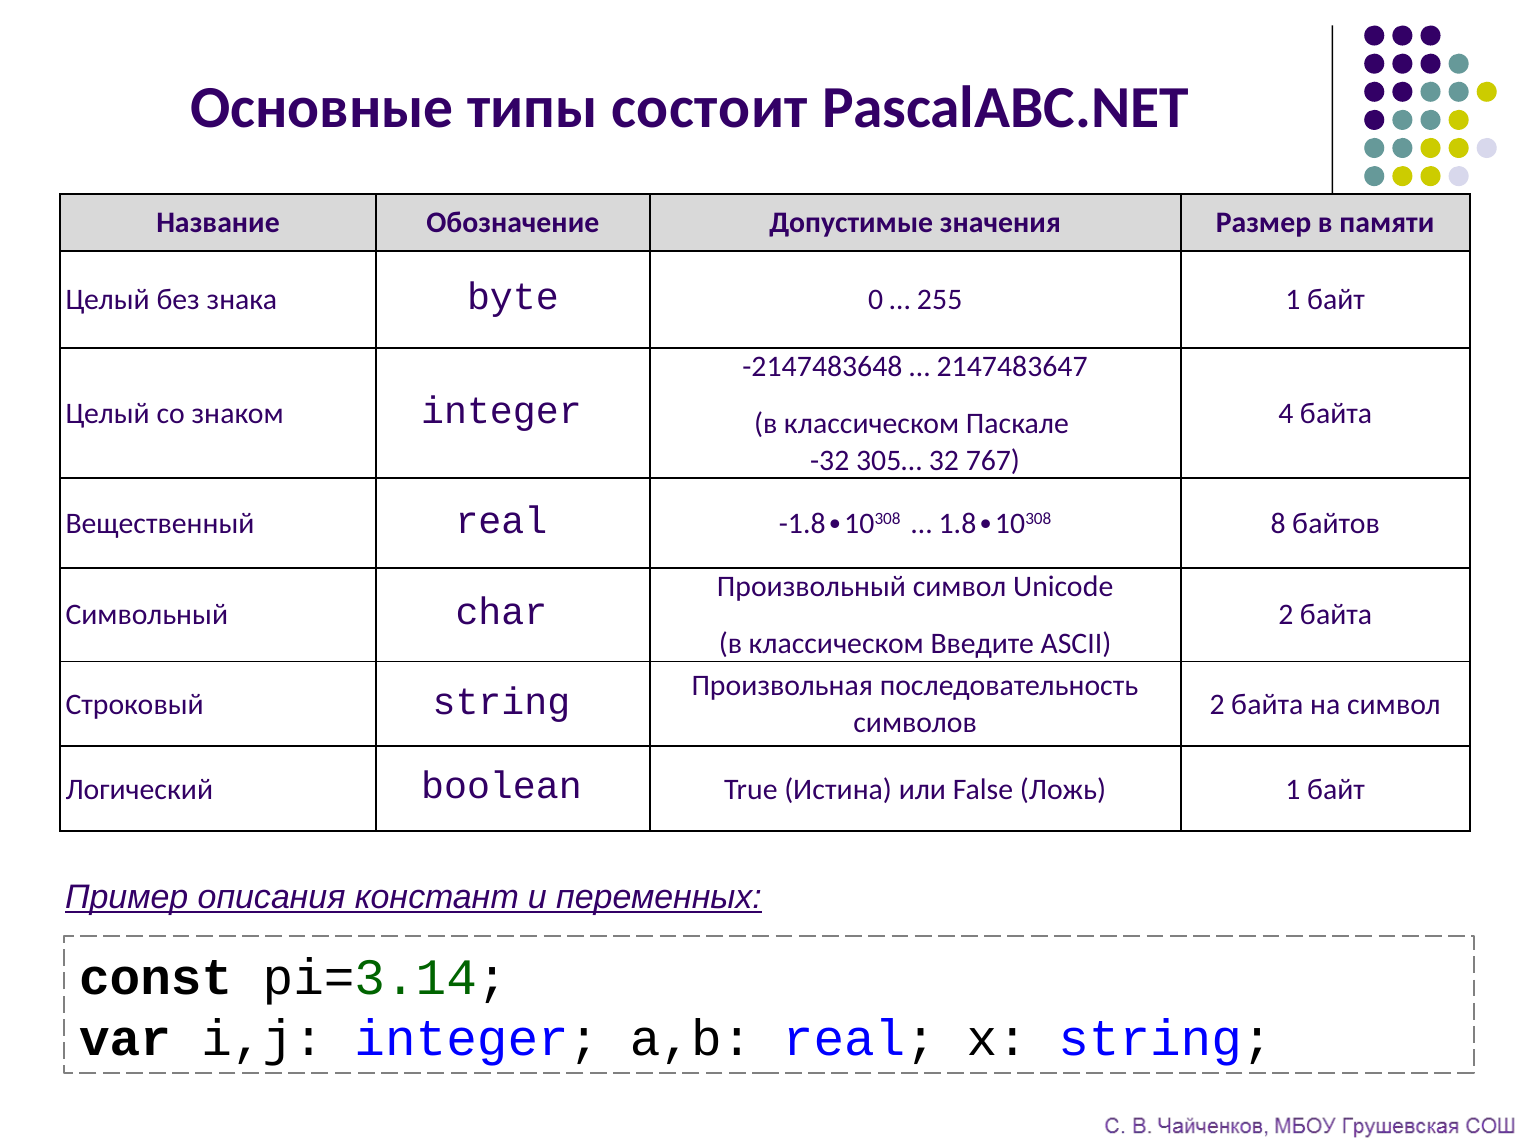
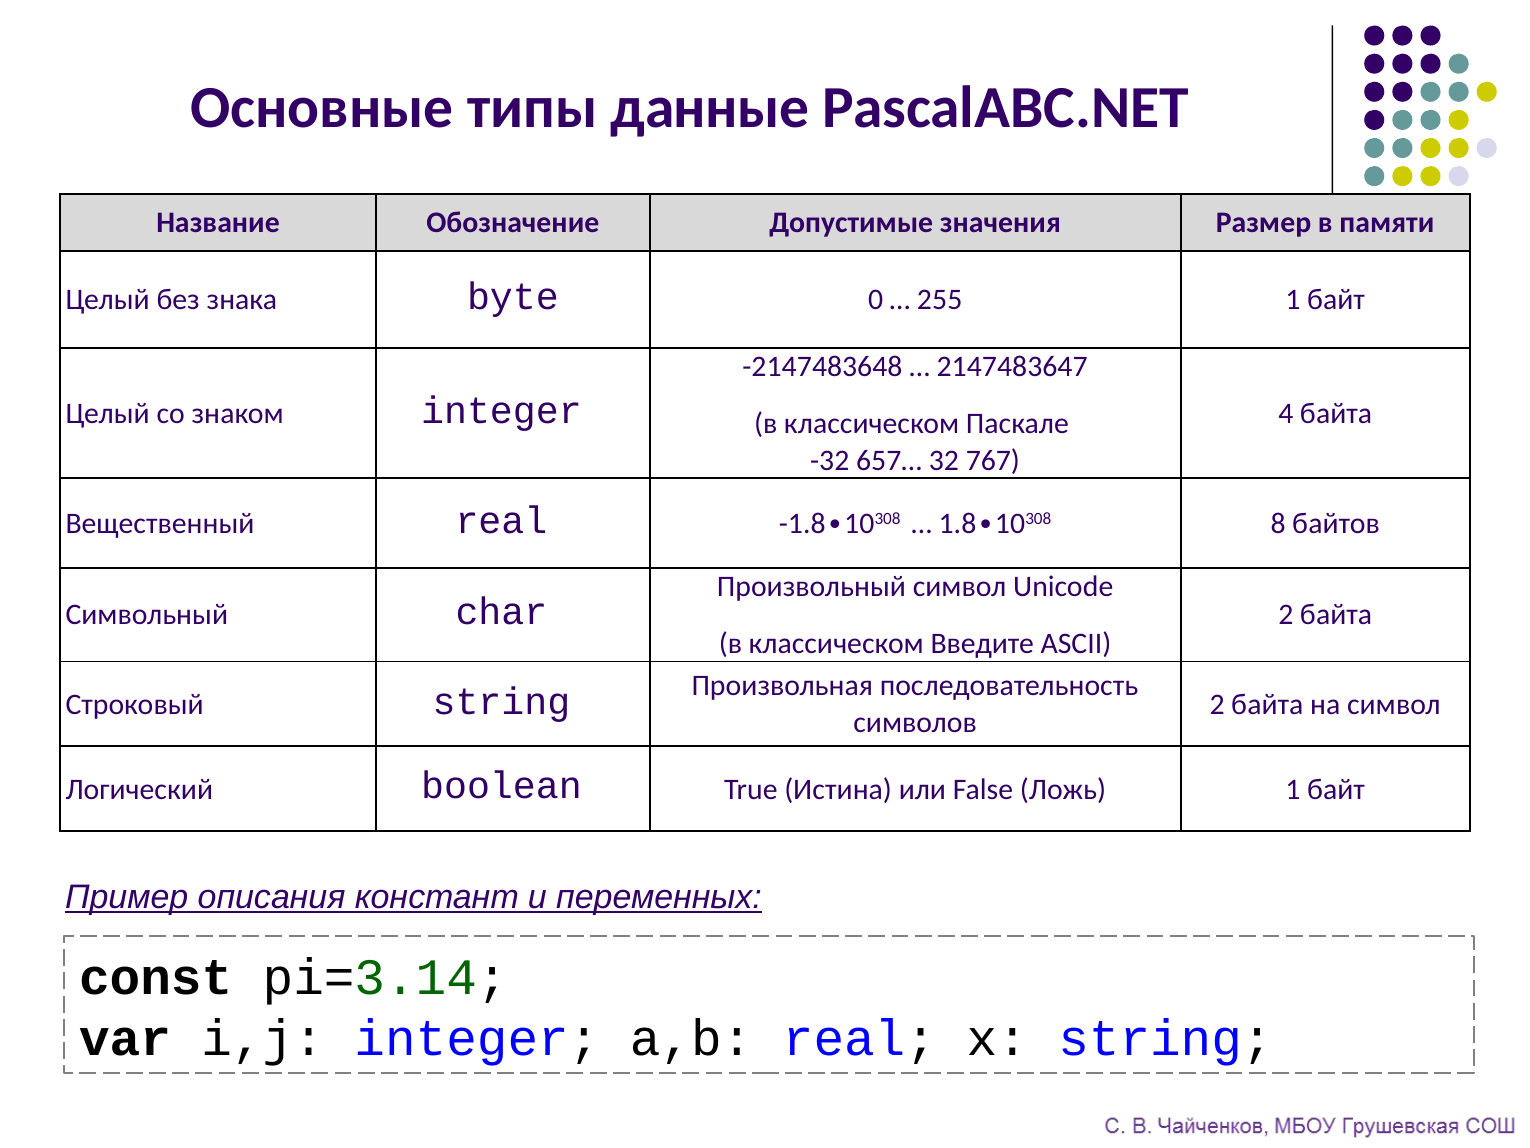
состоит: состоит -> данные
305…: 305… -> 657…
